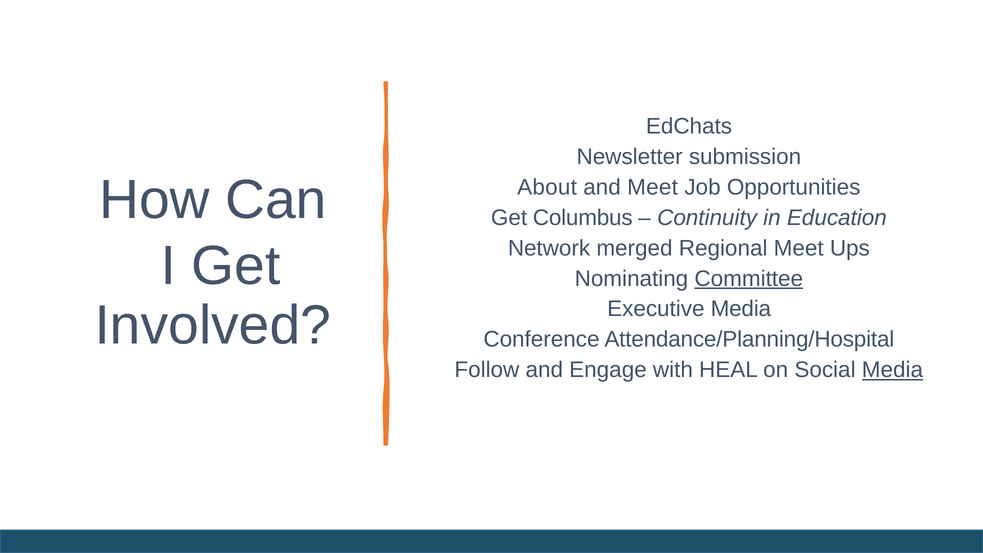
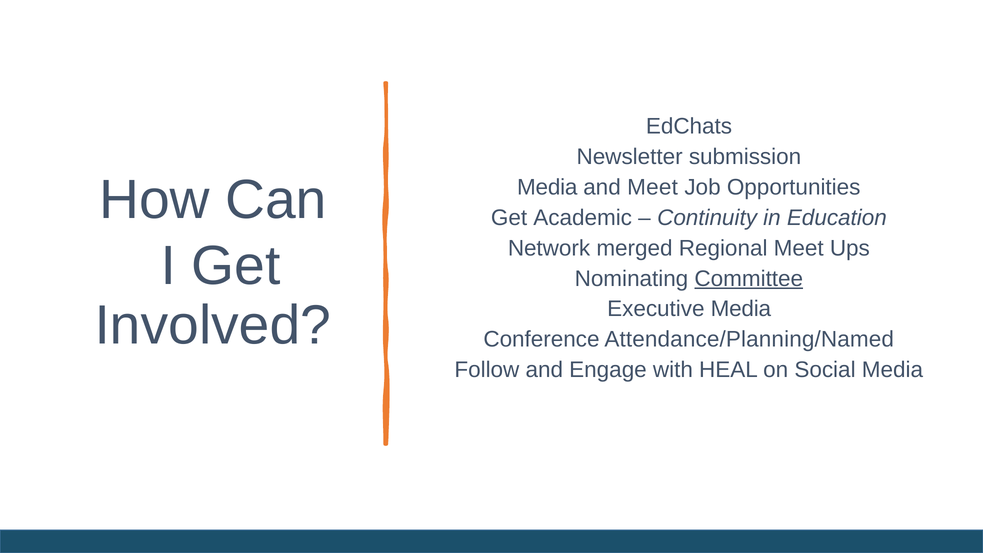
About at (547, 187): About -> Media
Columbus: Columbus -> Academic
Attendance/Planning/Hospital: Attendance/Planning/Hospital -> Attendance/Planning/Named
Media at (892, 370) underline: present -> none
